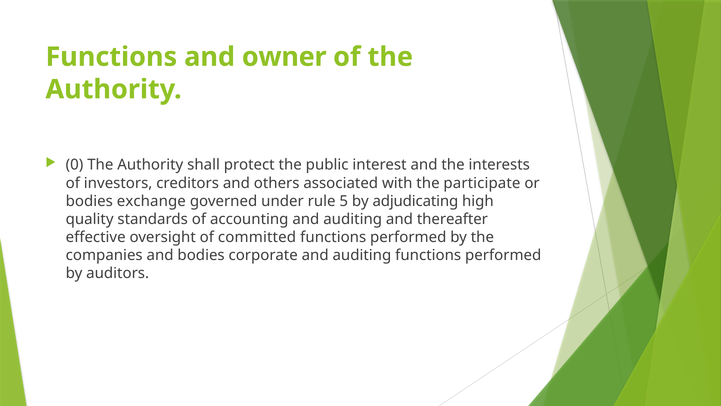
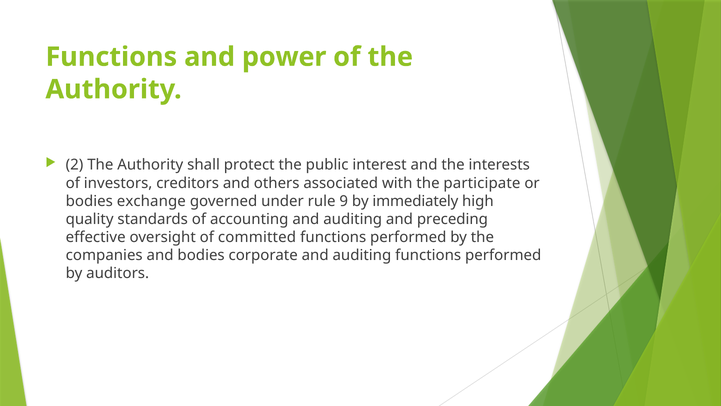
owner: owner -> power
0: 0 -> 2
5: 5 -> 9
adjudicating: adjudicating -> immediately
thereafter: thereafter -> preceding
